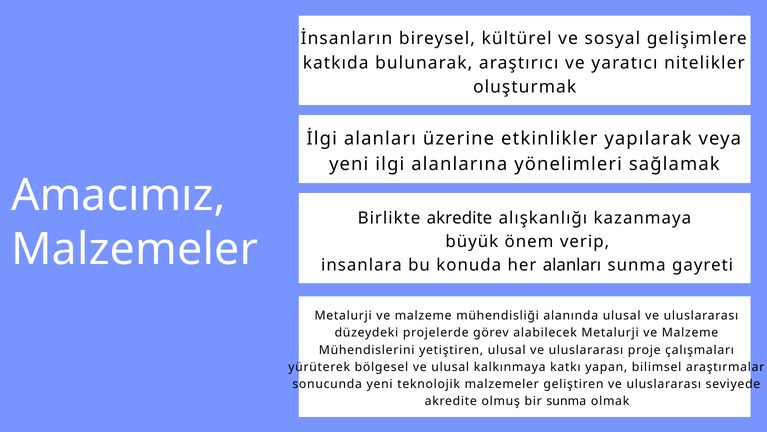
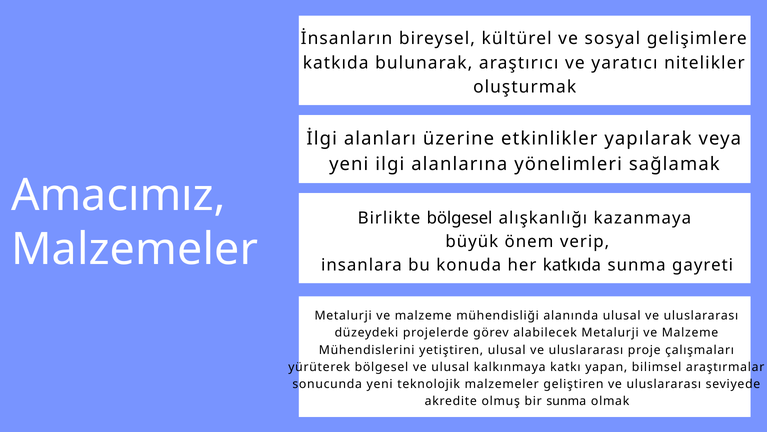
Birlikte akredite: akredite -> bölgesel
her alanları: alanları -> katkıda
